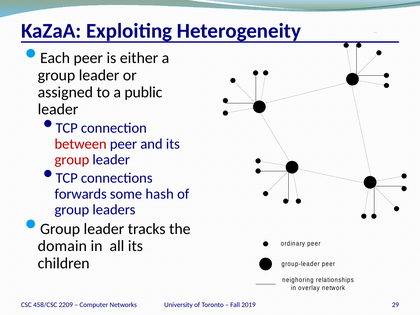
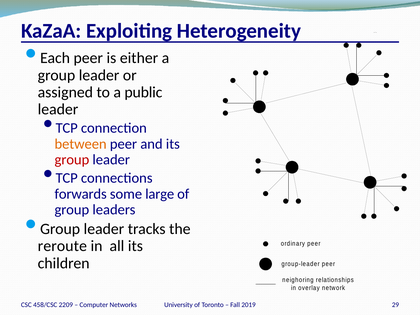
between colour: red -> orange
hash: hash -> large
domain: domain -> reroute
